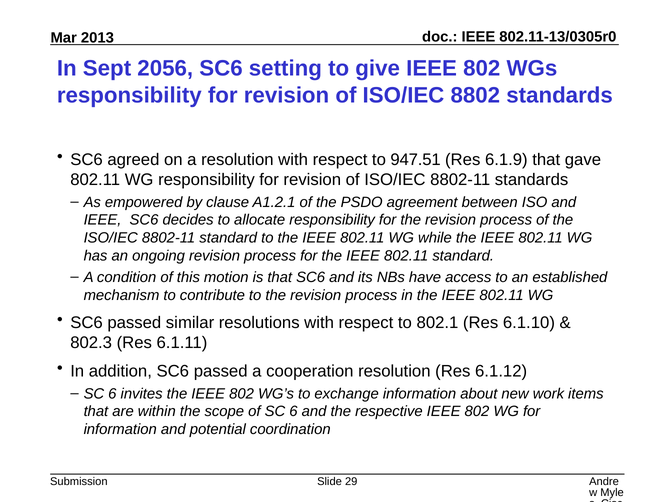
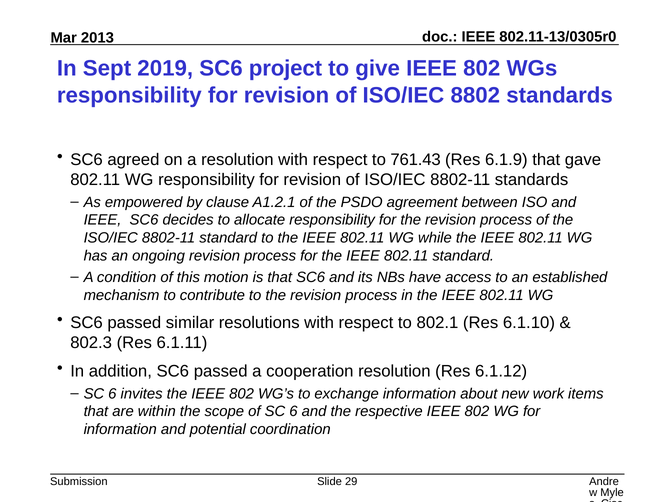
2056: 2056 -> 2019
setting: setting -> project
947.51: 947.51 -> 761.43
